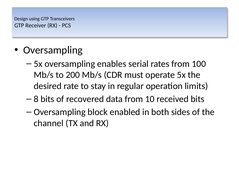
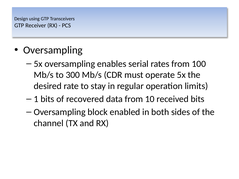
200: 200 -> 300
8: 8 -> 1
